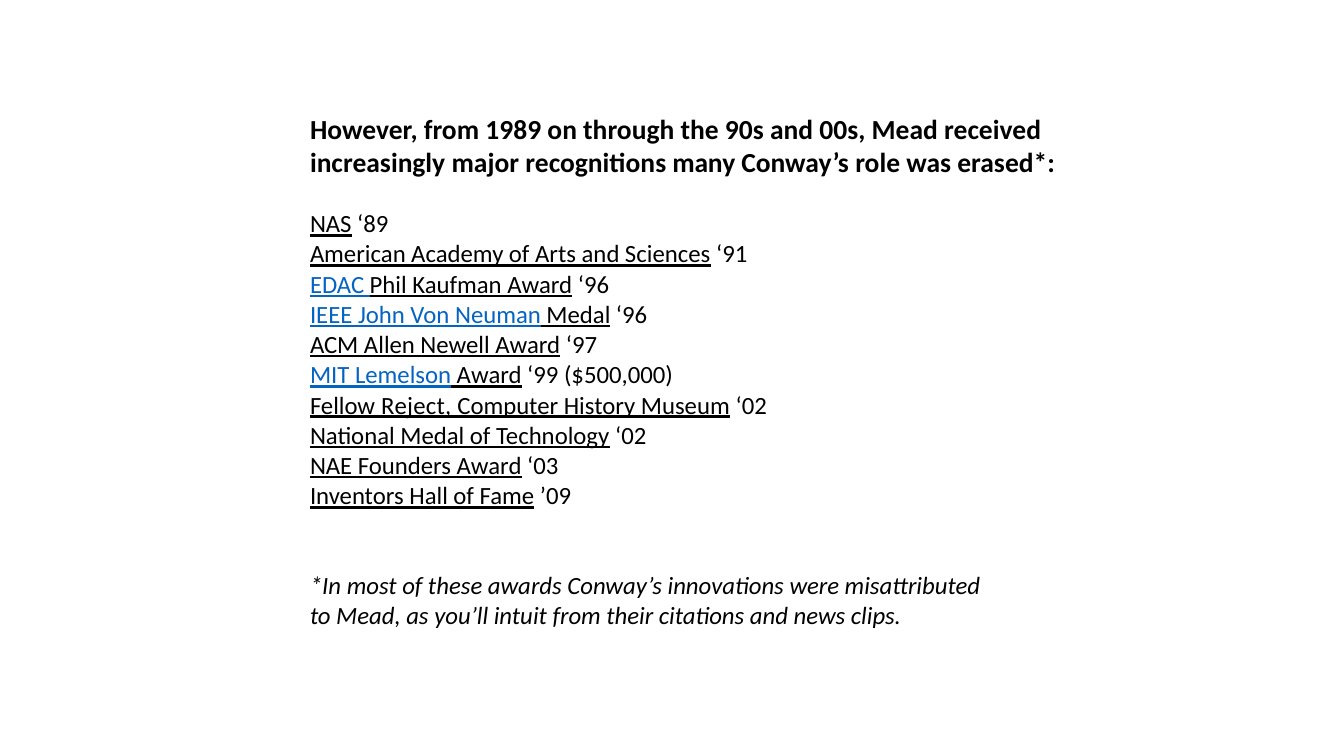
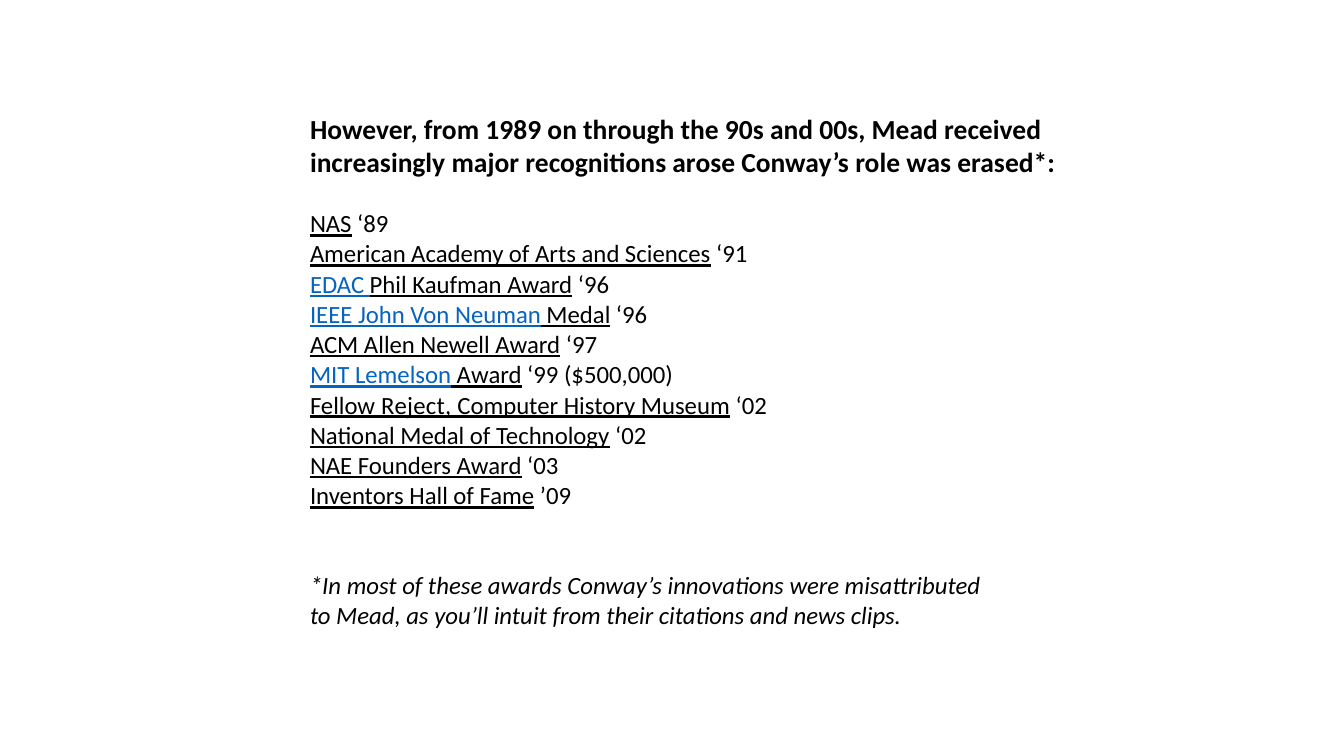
many: many -> arose
